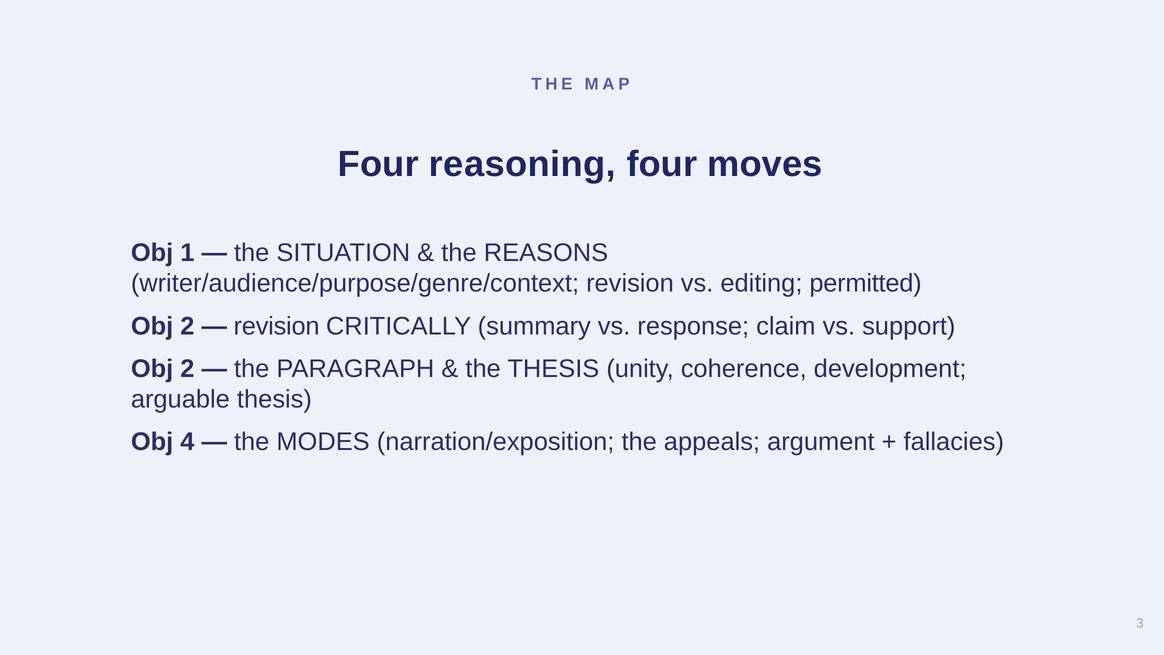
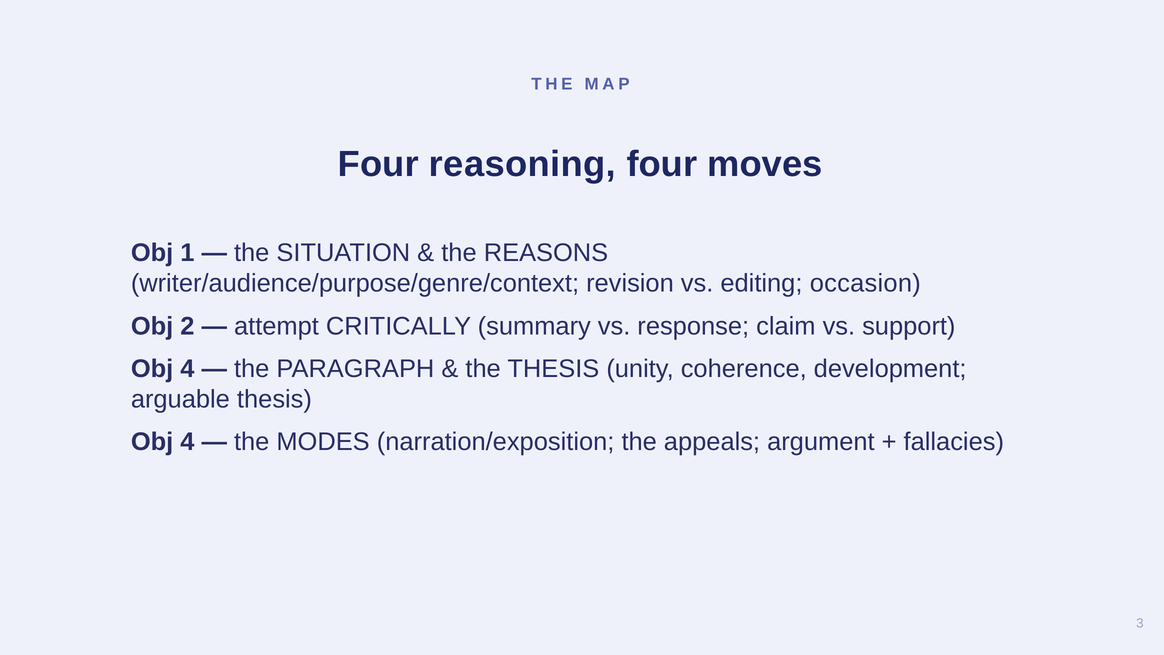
permitted: permitted -> occasion
revision at (277, 326): revision -> attempt
2 at (187, 369): 2 -> 4
